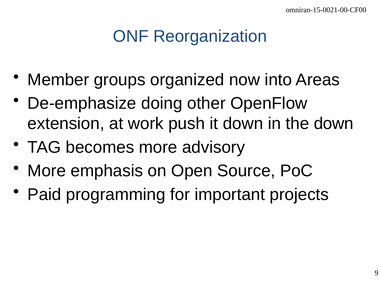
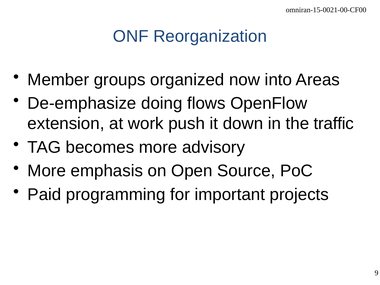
other: other -> flows
the down: down -> traffic
